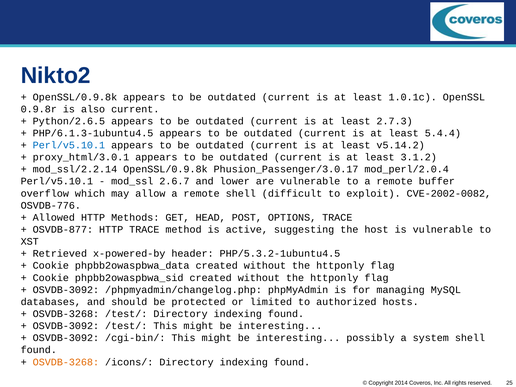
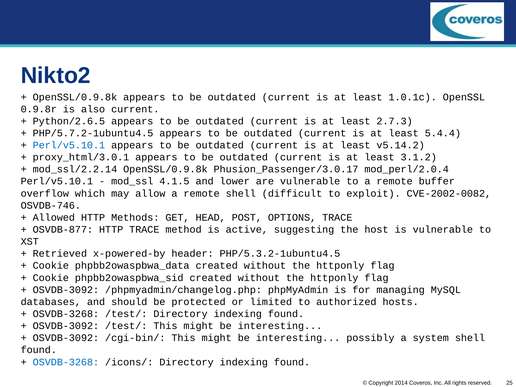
PHP/6.1.3-1ubuntu4.5: PHP/6.1.3-1ubuntu4.5 -> PHP/5.7.2-1ubuntu4.5
2.6.7: 2.6.7 -> 4.1.5
OSVDB-776: OSVDB-776 -> OSVDB-746
OSVDB-3268 at (66, 362) colour: orange -> blue
